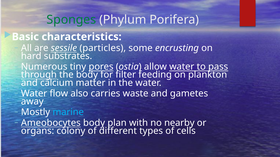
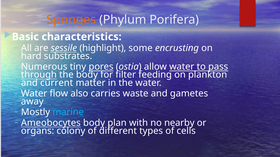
Sponges colour: green -> orange
particles: particles -> highlight
calcium: calcium -> current
